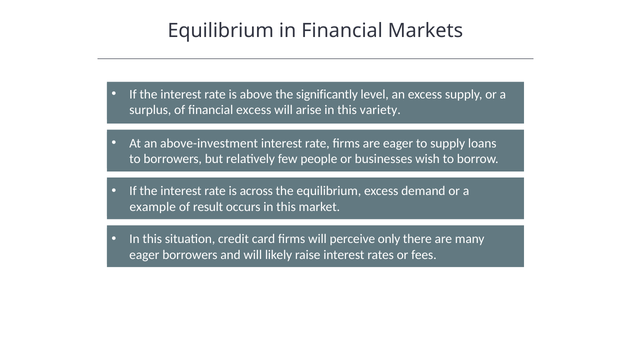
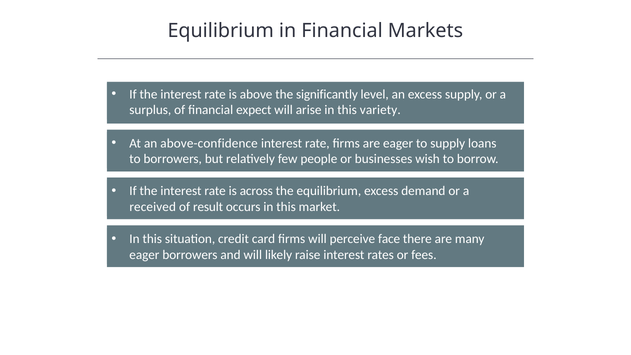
financial excess: excess -> expect
above-investment: above-investment -> above-confidence
example: example -> received
only: only -> face
